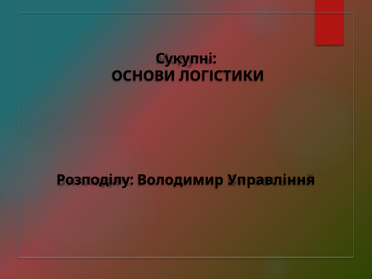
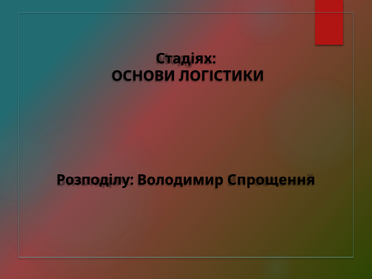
Сукупні: Сукупні -> Стадіях
Управління: Управління -> Спрощення
